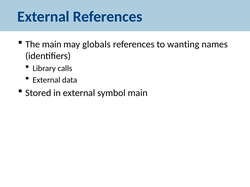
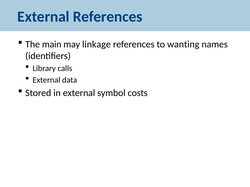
globals: globals -> linkage
symbol main: main -> costs
